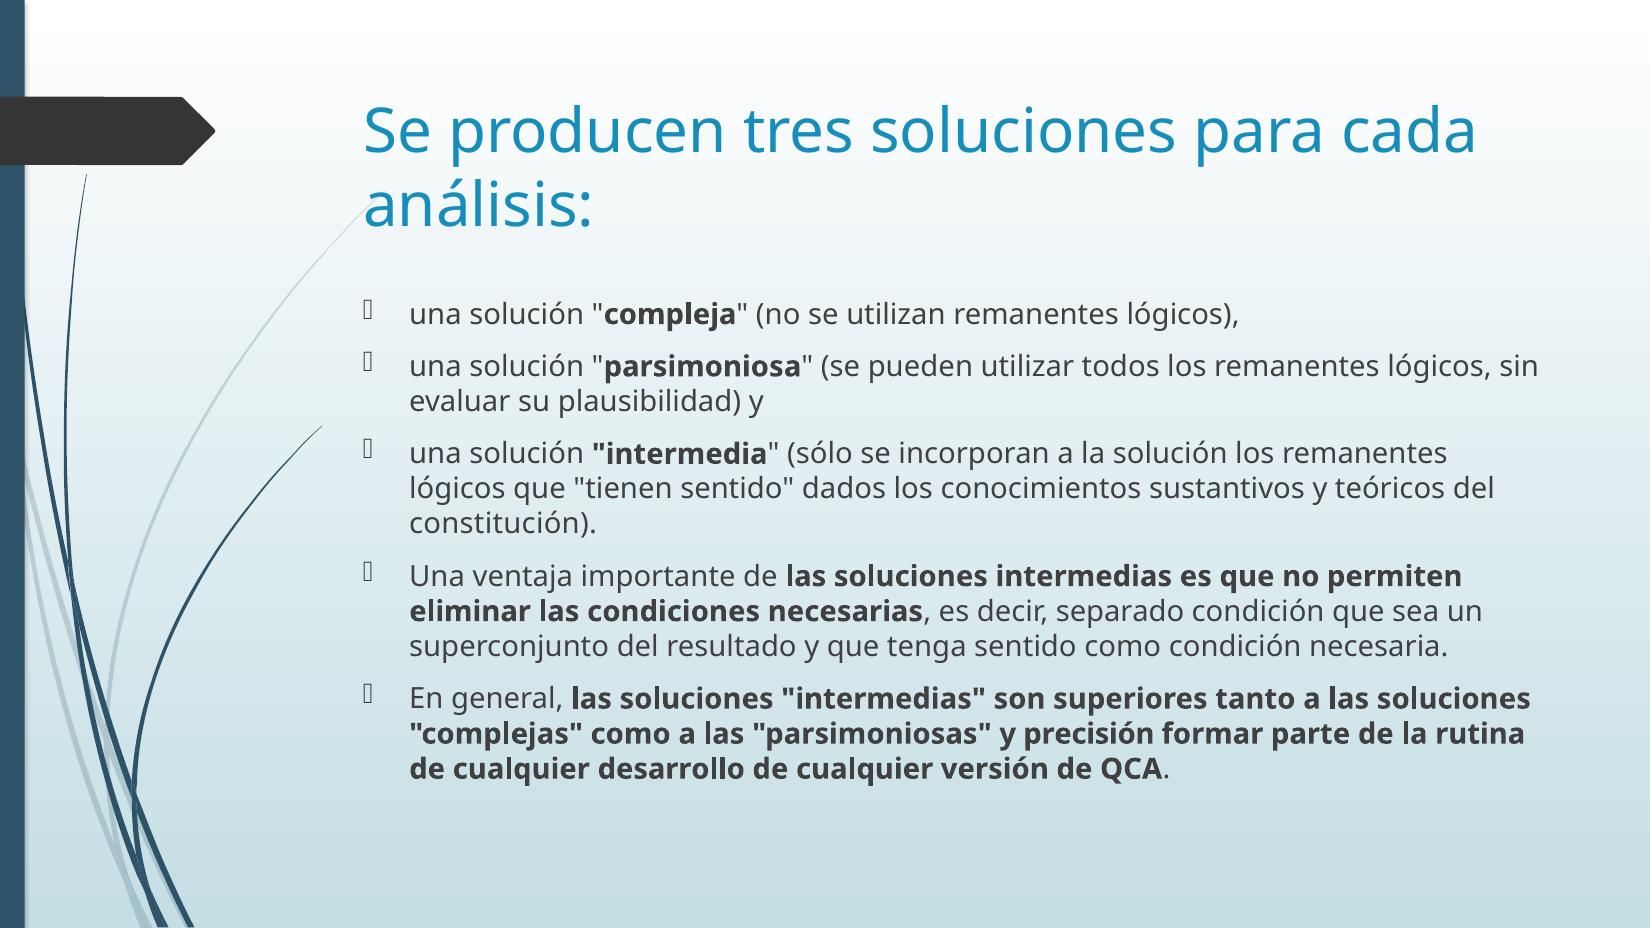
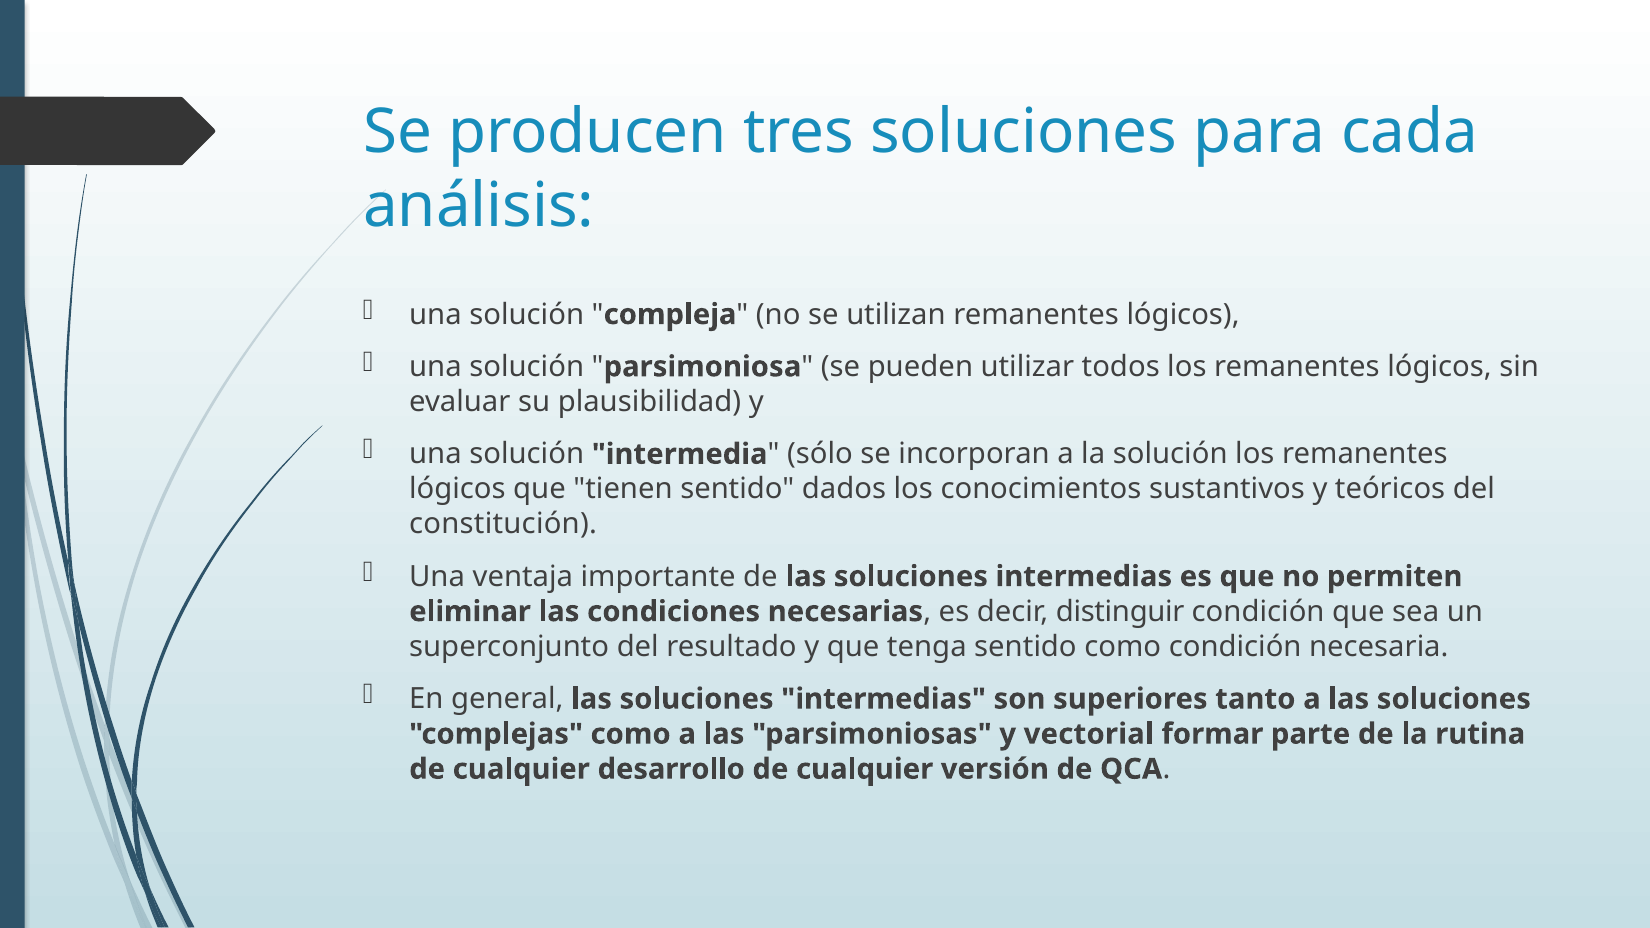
separado: separado -> distinguir
precisión: precisión -> vectorial
